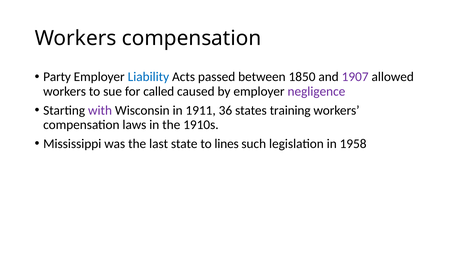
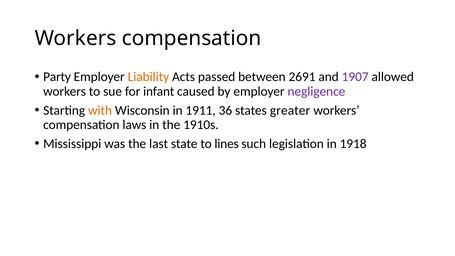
Liability colour: blue -> orange
1850: 1850 -> 2691
called: called -> infant
with colour: purple -> orange
training: training -> greater
1958: 1958 -> 1918
